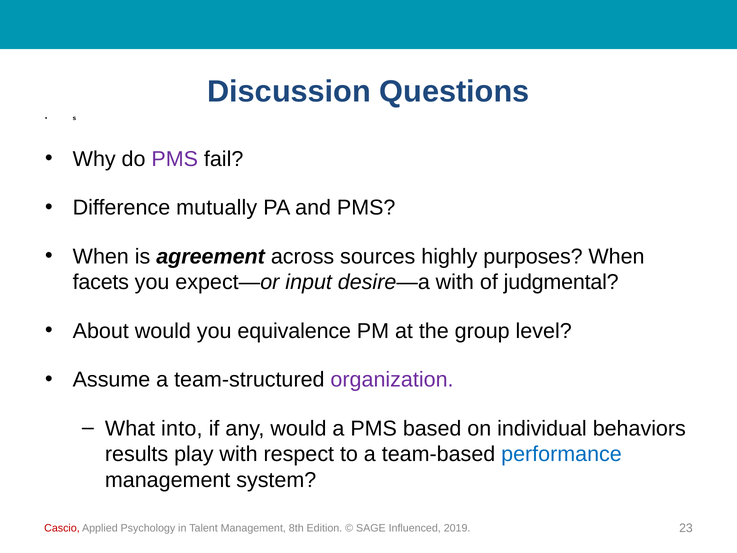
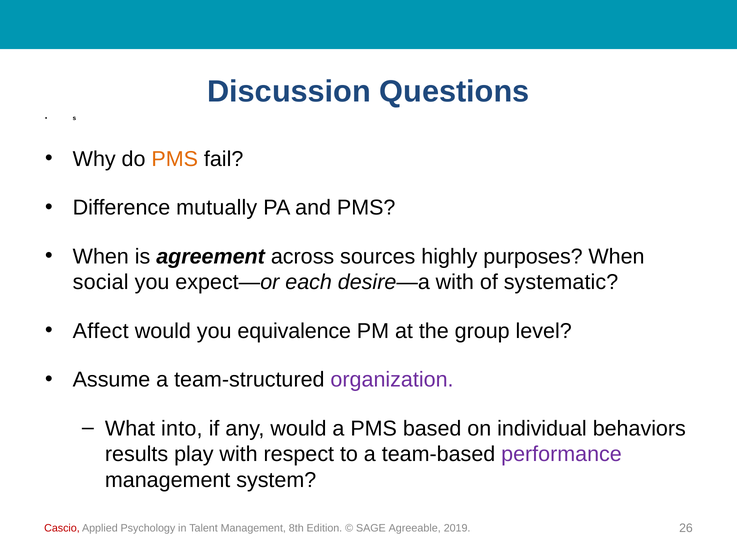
PMS at (175, 159) colour: purple -> orange
facets: facets -> social
input: input -> each
judgmental: judgmental -> systematic
About: About -> Affect
performance colour: blue -> purple
Influenced: Influenced -> Agreeable
23: 23 -> 26
